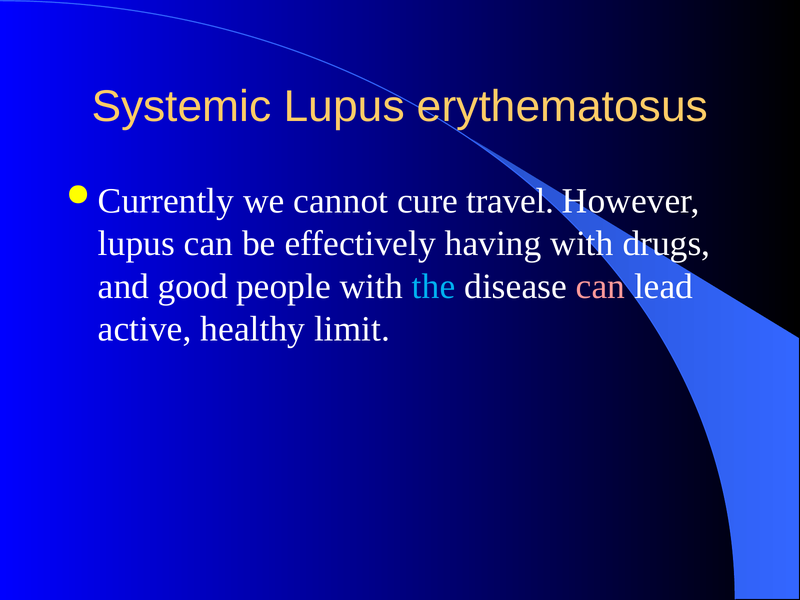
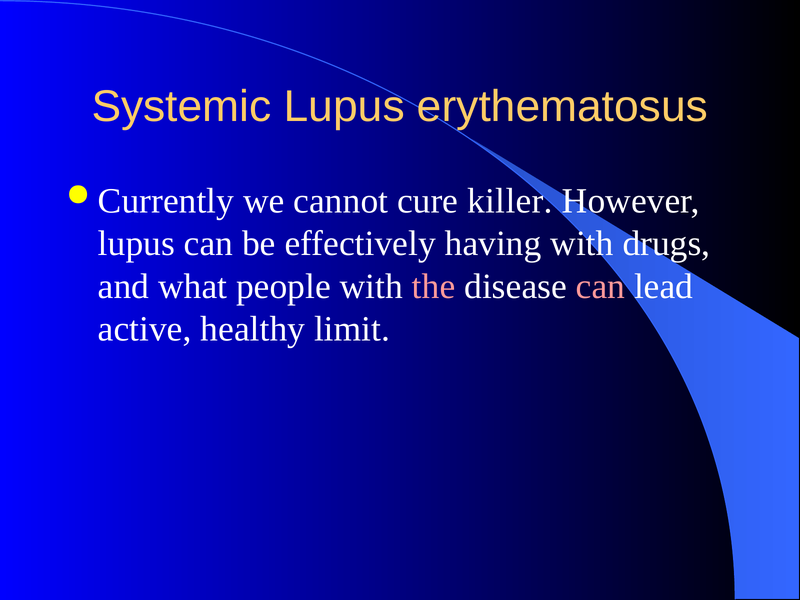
travel: travel -> killer
good: good -> what
the colour: light blue -> pink
